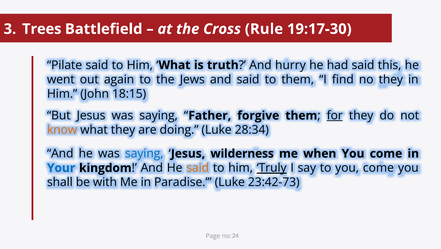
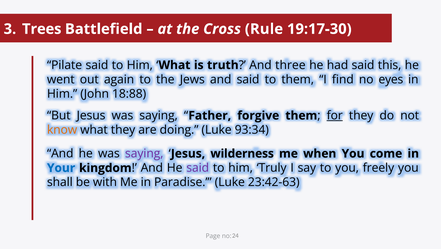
hurry: hurry -> three
no they: they -> eyes
18:15: 18:15 -> 18:88
28:34: 28:34 -> 93:34
saying at (144, 153) colour: blue -> purple
said at (198, 168) colour: orange -> purple
Truly underline: present -> none
to you come: come -> freely
23:42-73: 23:42-73 -> 23:42-63
